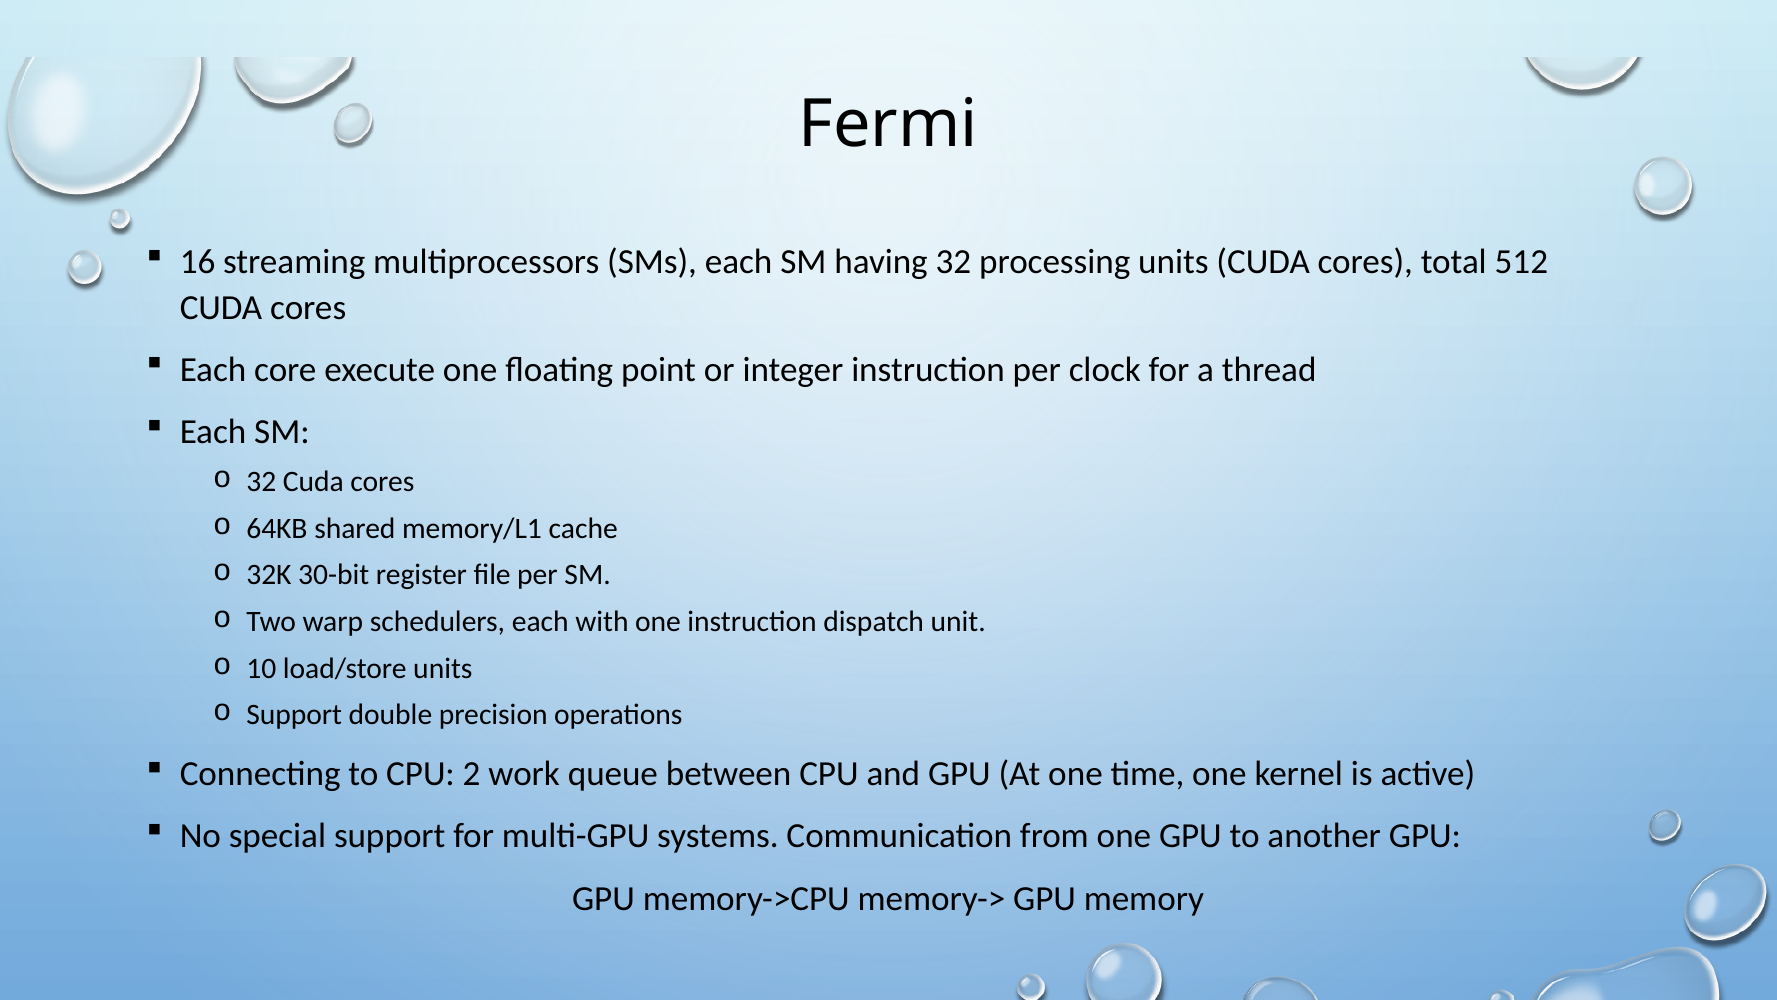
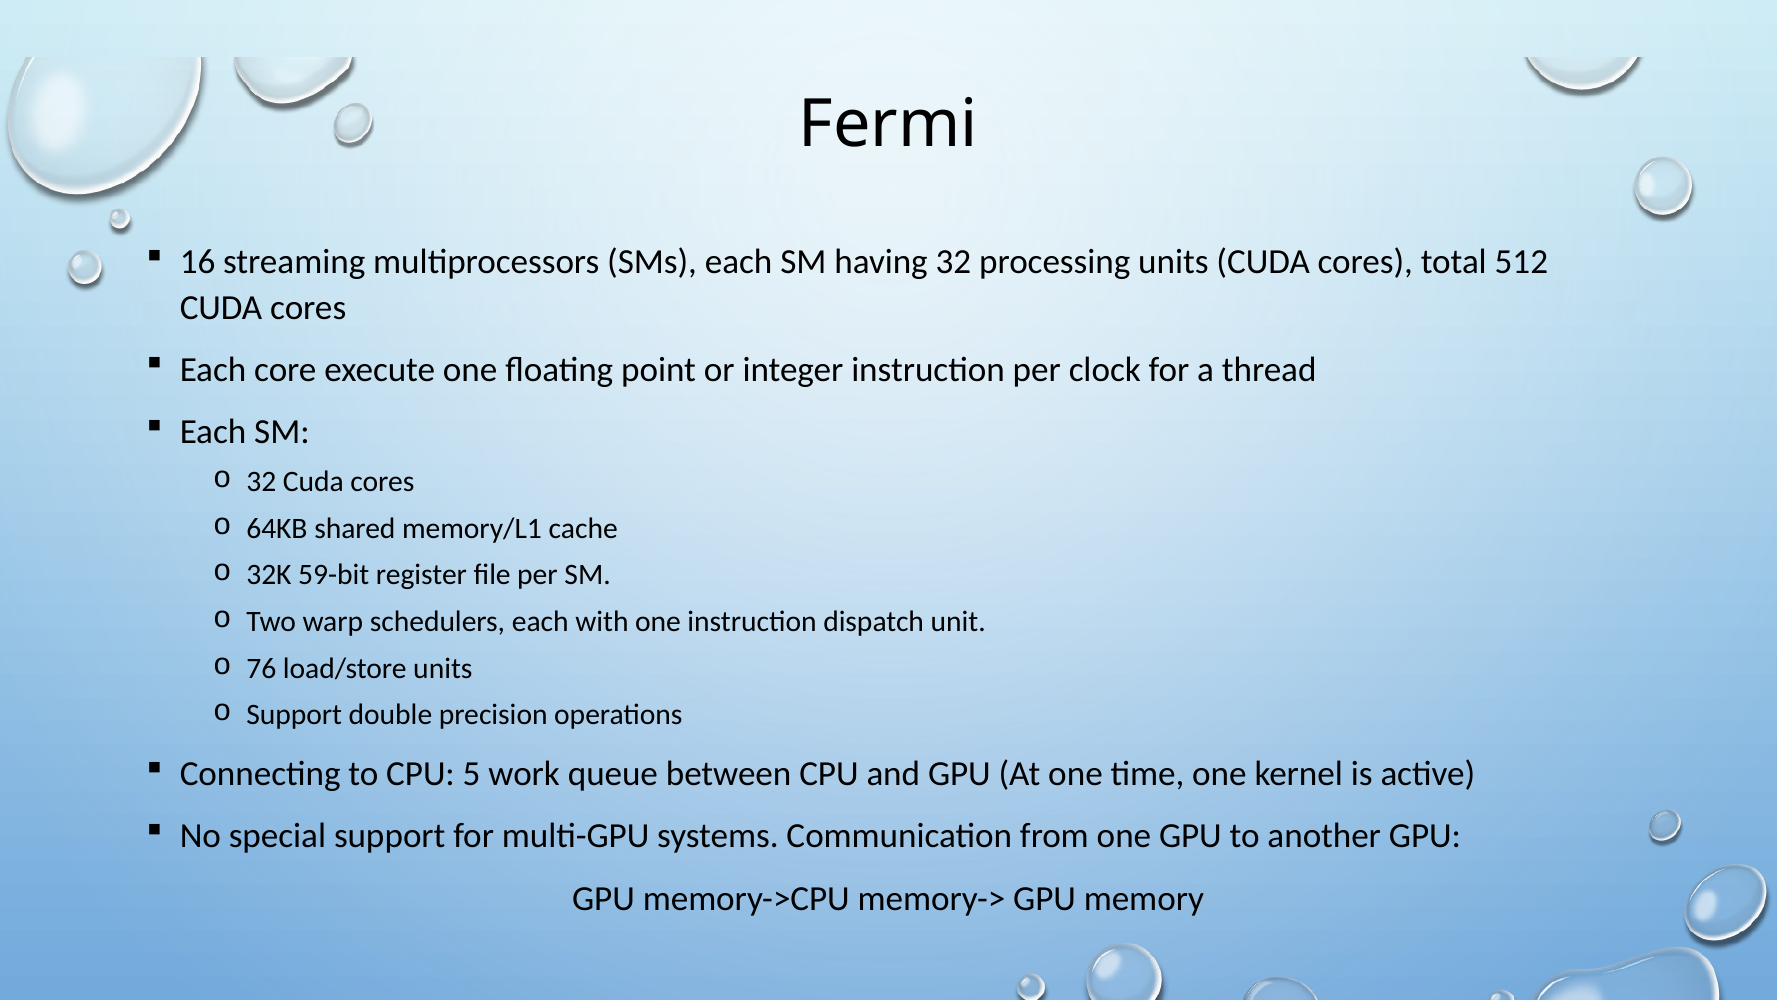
30-bit: 30-bit -> 59-bit
10: 10 -> 76
2: 2 -> 5
